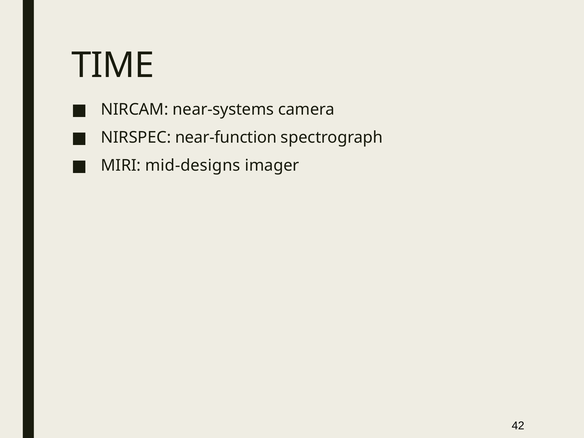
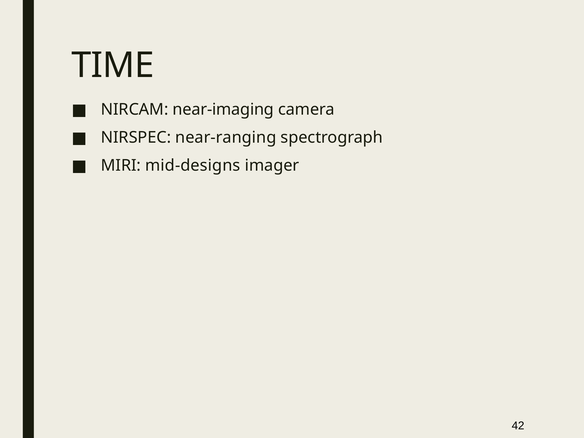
near-systems: near-systems -> near-imaging
near-function: near-function -> near-ranging
